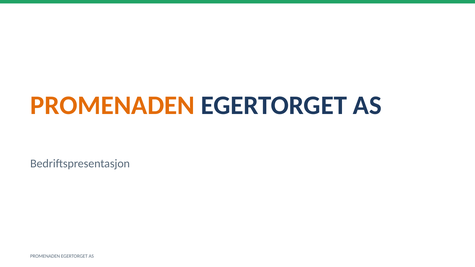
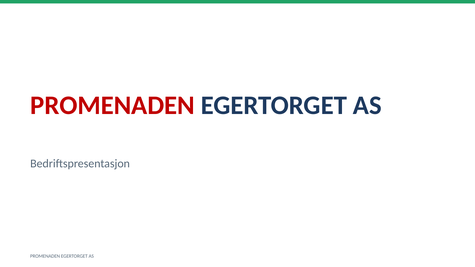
PROMENADEN at (113, 105) colour: orange -> red
